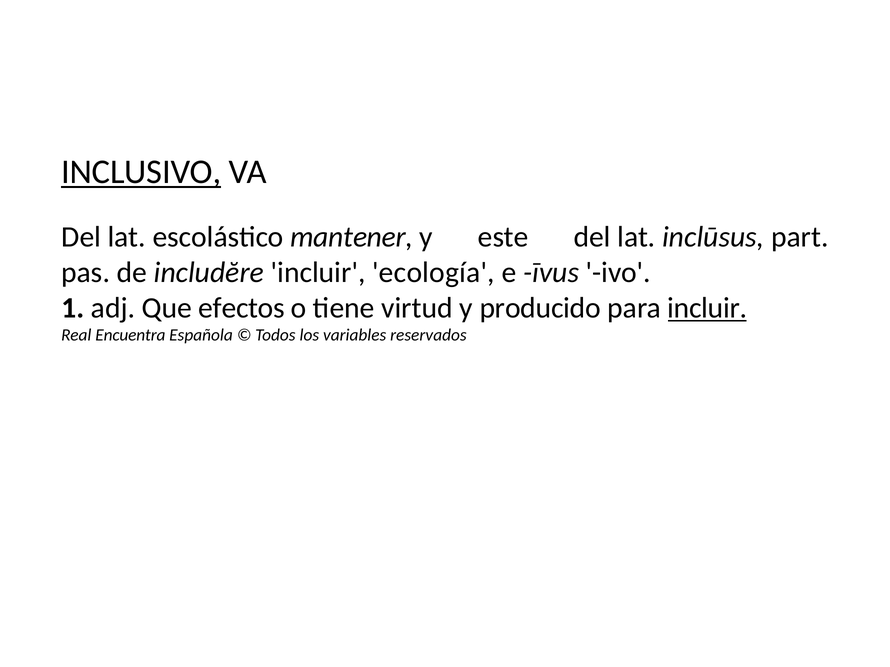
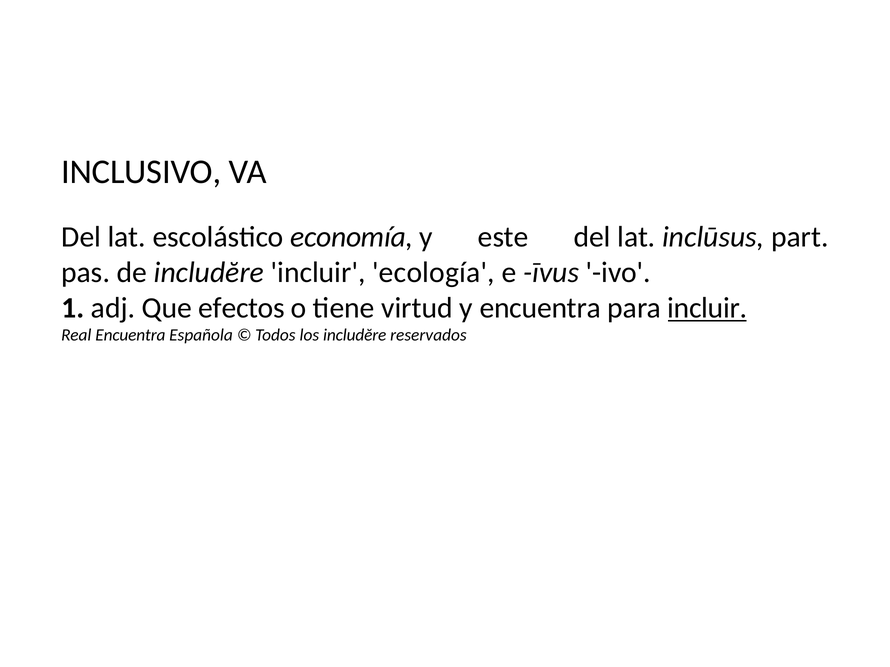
INCLUSIVO underline: present -> none
mantener: mantener -> economía
y producido: producido -> encuentra
los variables: variables -> includĕre
